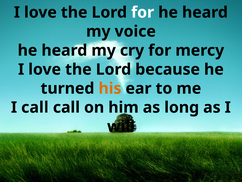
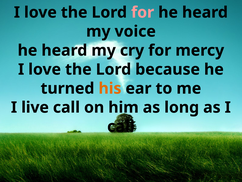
for at (143, 12) colour: white -> pink
I call: call -> live
will at (121, 126): will -> call
